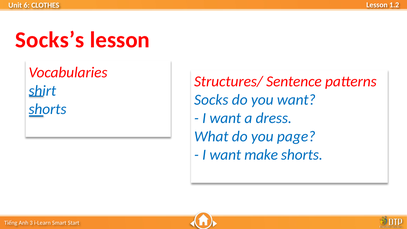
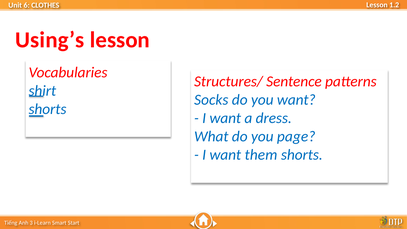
Socks’s: Socks’s -> Using’s
make: make -> them
